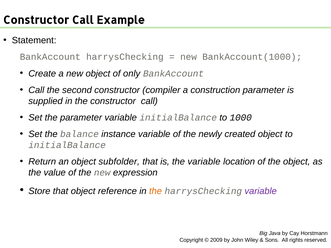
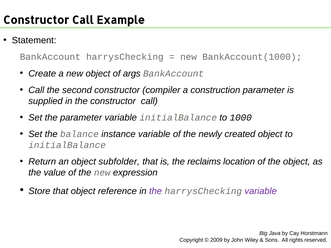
only: only -> args
the variable: variable -> reclaims
the at (155, 191) colour: orange -> purple
